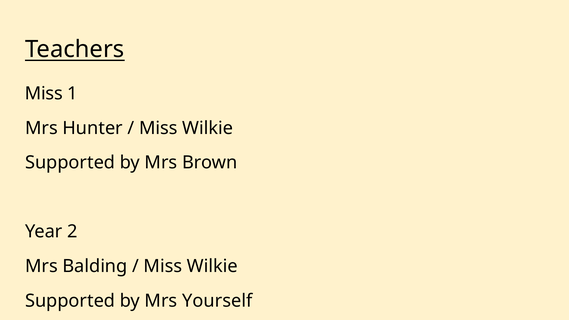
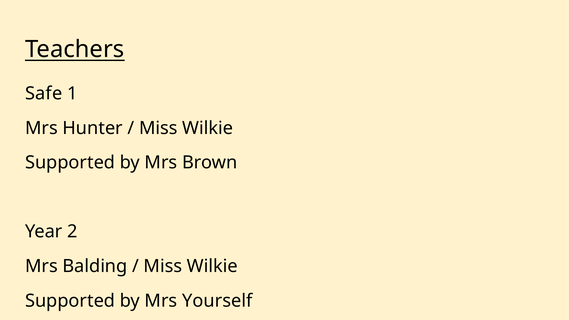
Miss at (44, 94): Miss -> Safe
